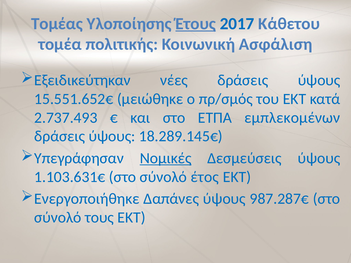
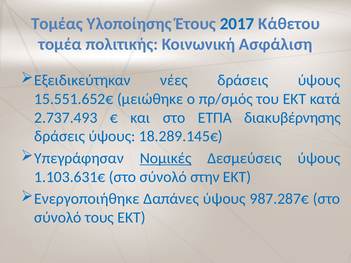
Έτους underline: present -> none
εμπλεκομένων: εμπλεκομένων -> διακυβέρνησης
έτος: έτος -> στην
